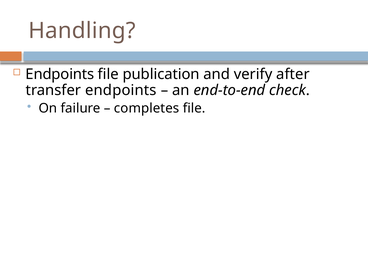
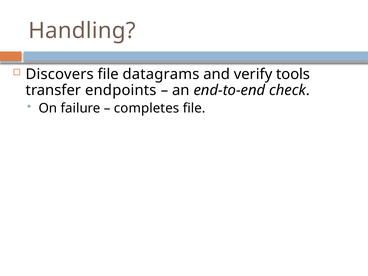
Endpoints at (60, 74): Endpoints -> Discovers
publication: publication -> datagrams
after: after -> tools
